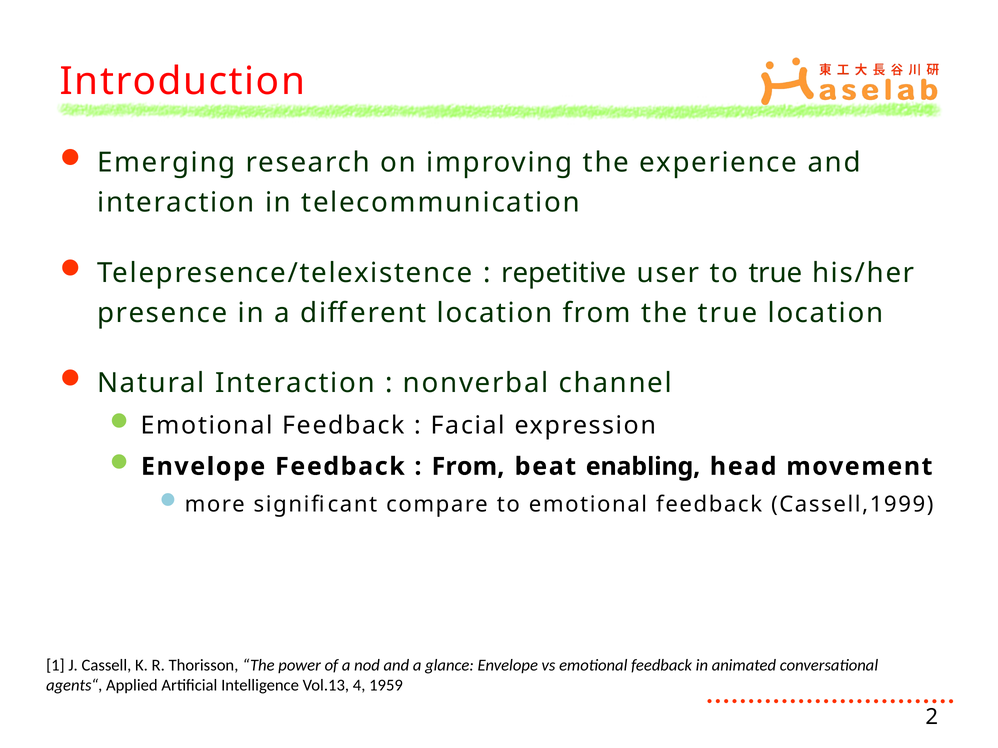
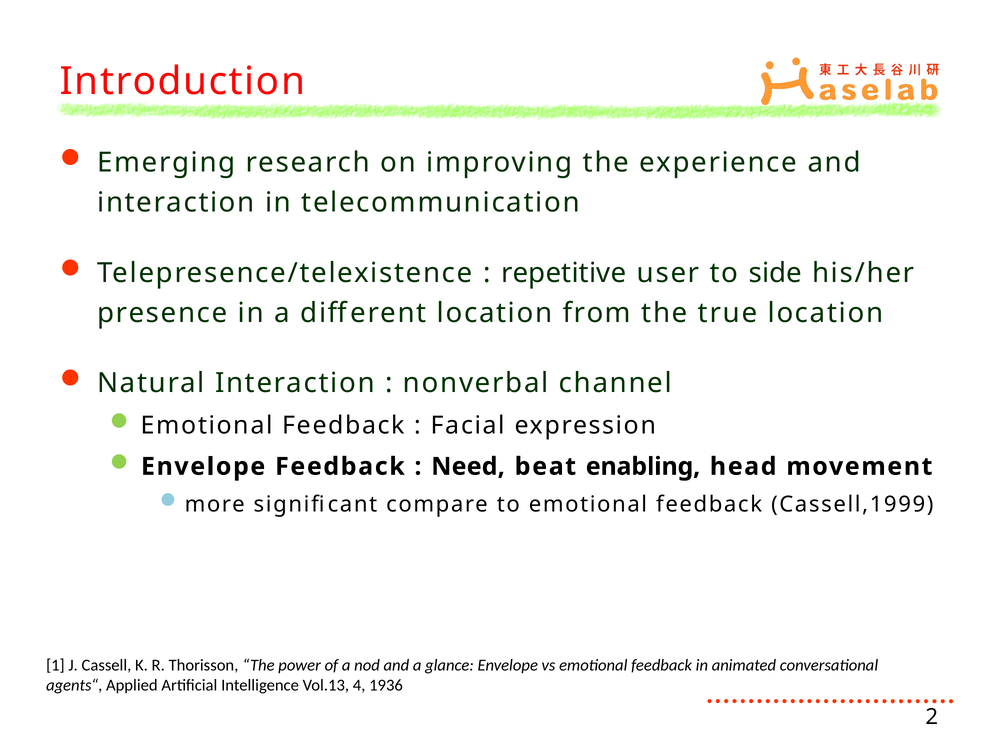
to true: true -> side
From at (468, 467): From -> Need
1959: 1959 -> 1936
